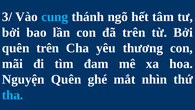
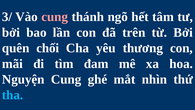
cung at (55, 17) colour: light blue -> pink
quên trên: trên -> chối
Nguyện Quên: Quên -> Cung
